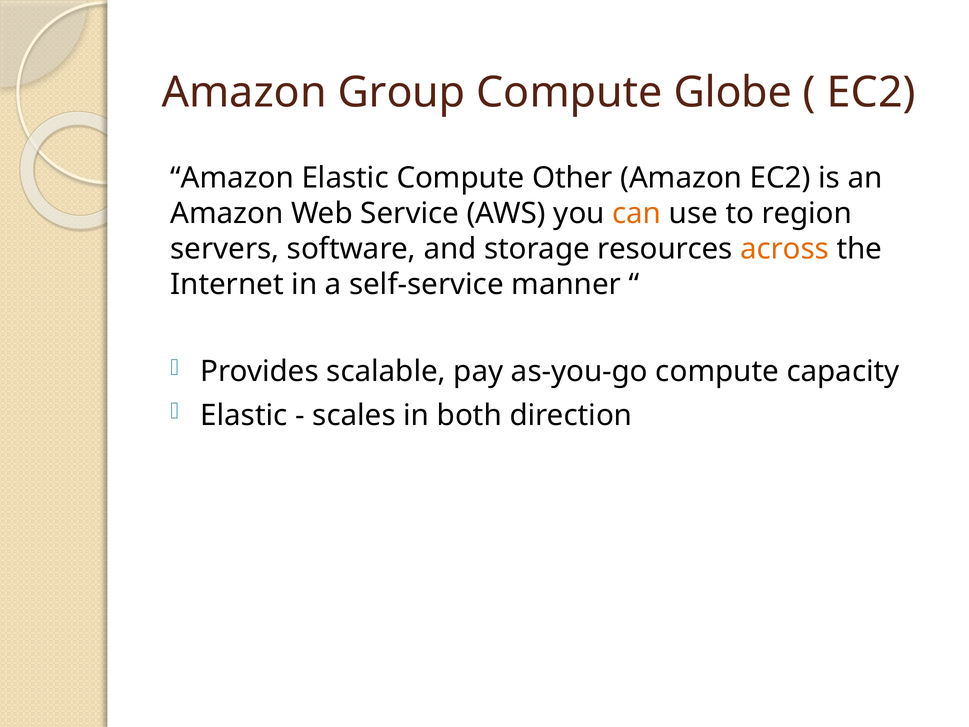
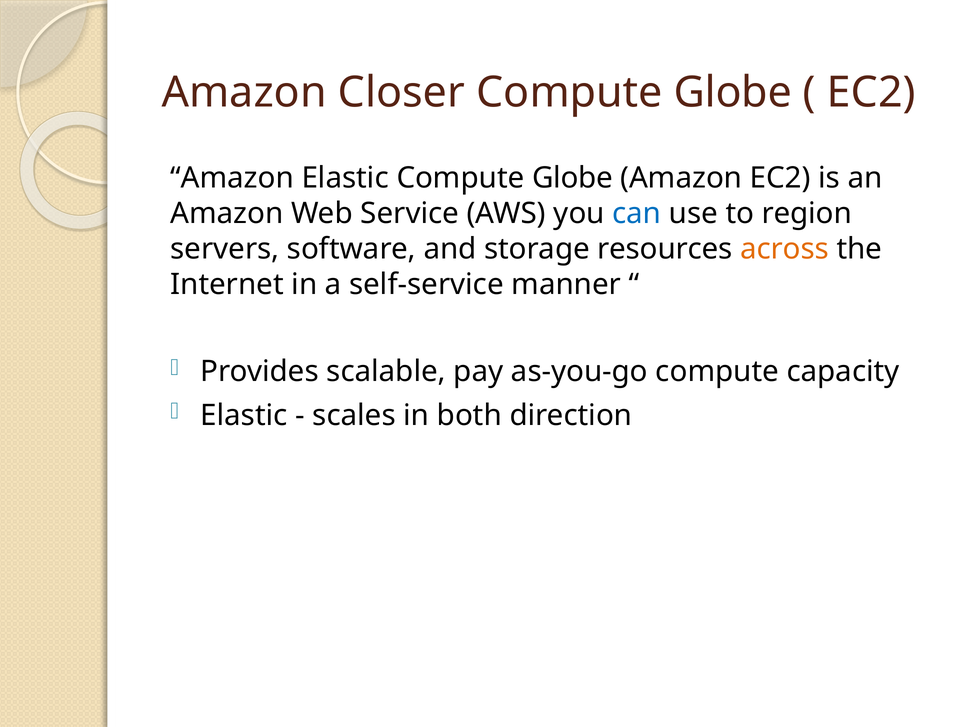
Group: Group -> Closer
Elastic Compute Other: Other -> Globe
can colour: orange -> blue
